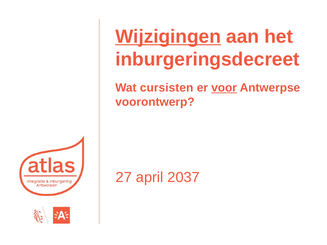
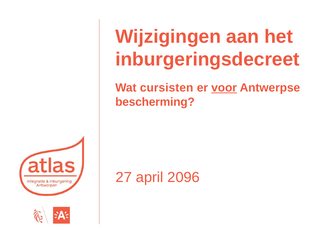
Wijzigingen underline: present -> none
voorontwerp: voorontwerp -> bescherming
2037: 2037 -> 2096
